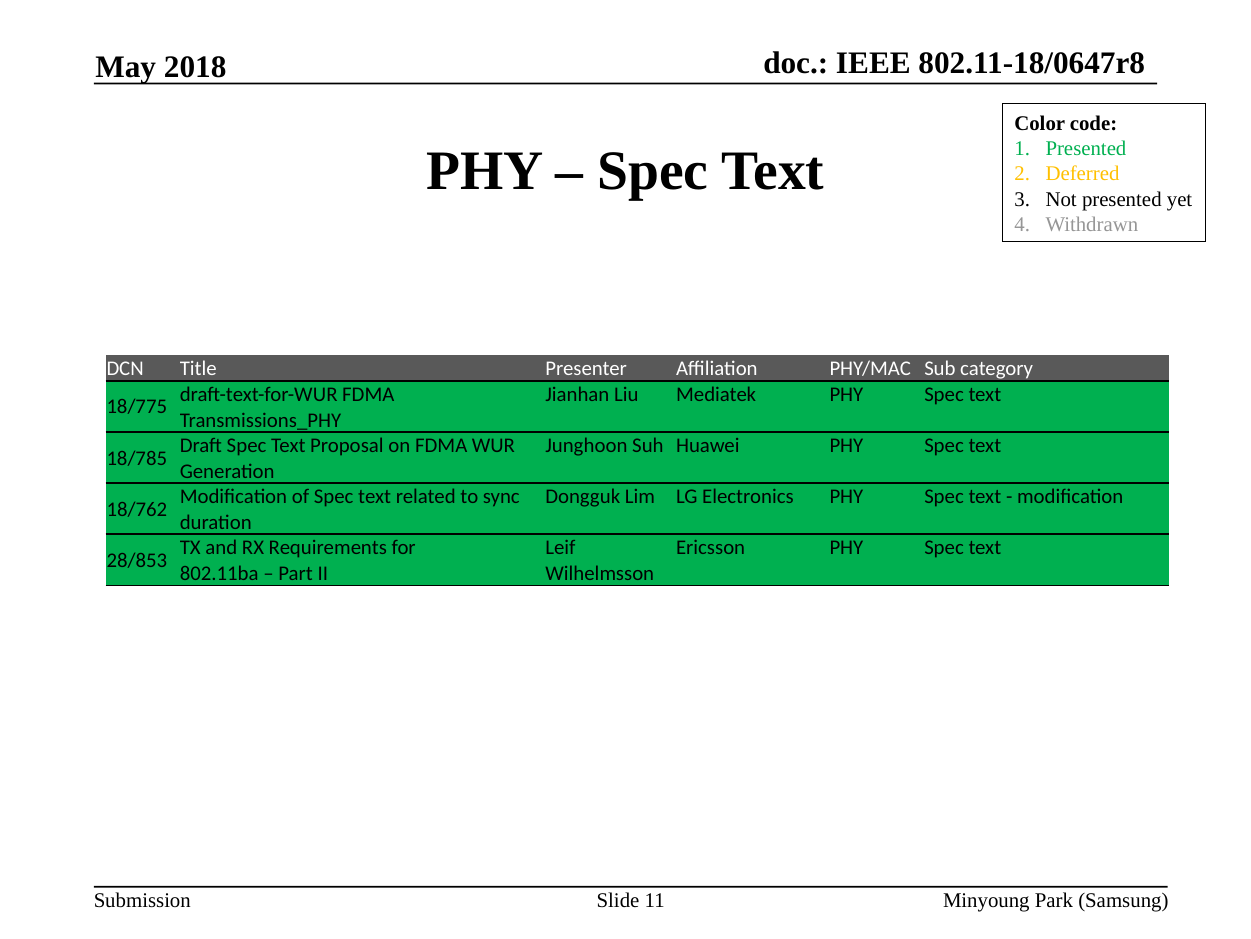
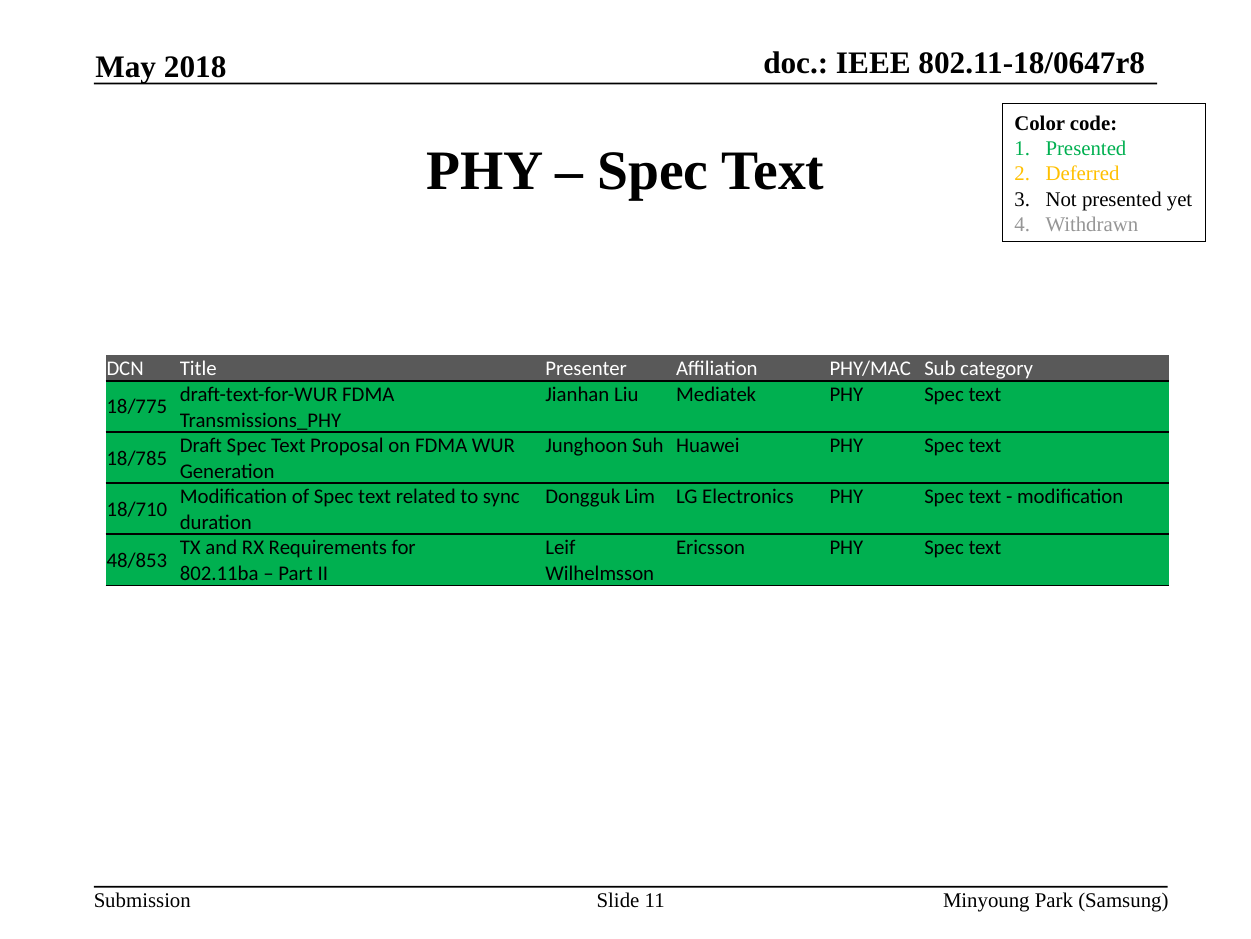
18/762: 18/762 -> 18/710
28/853: 28/853 -> 48/853
